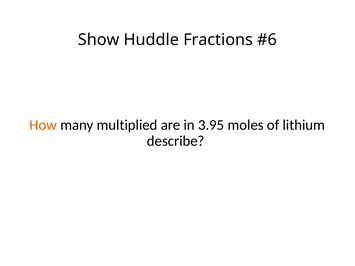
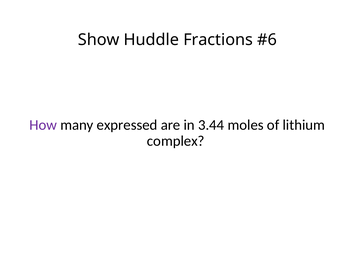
How colour: orange -> purple
multiplied: multiplied -> expressed
3.95: 3.95 -> 3.44
describe: describe -> complex
